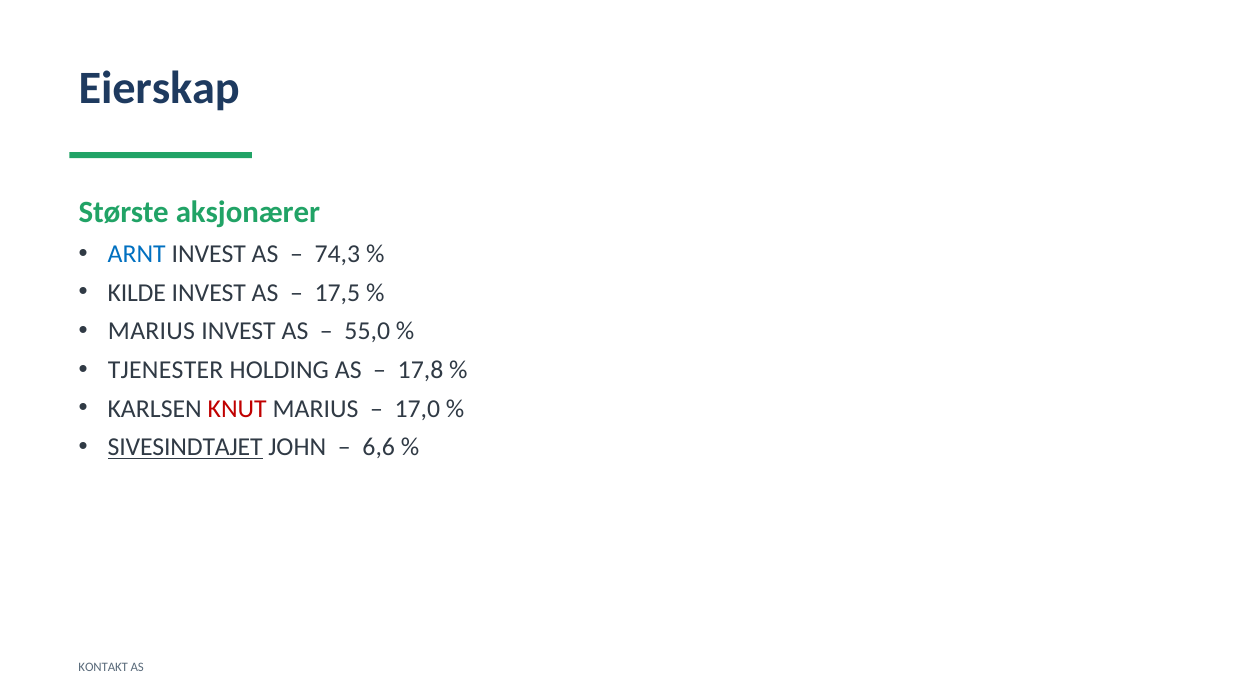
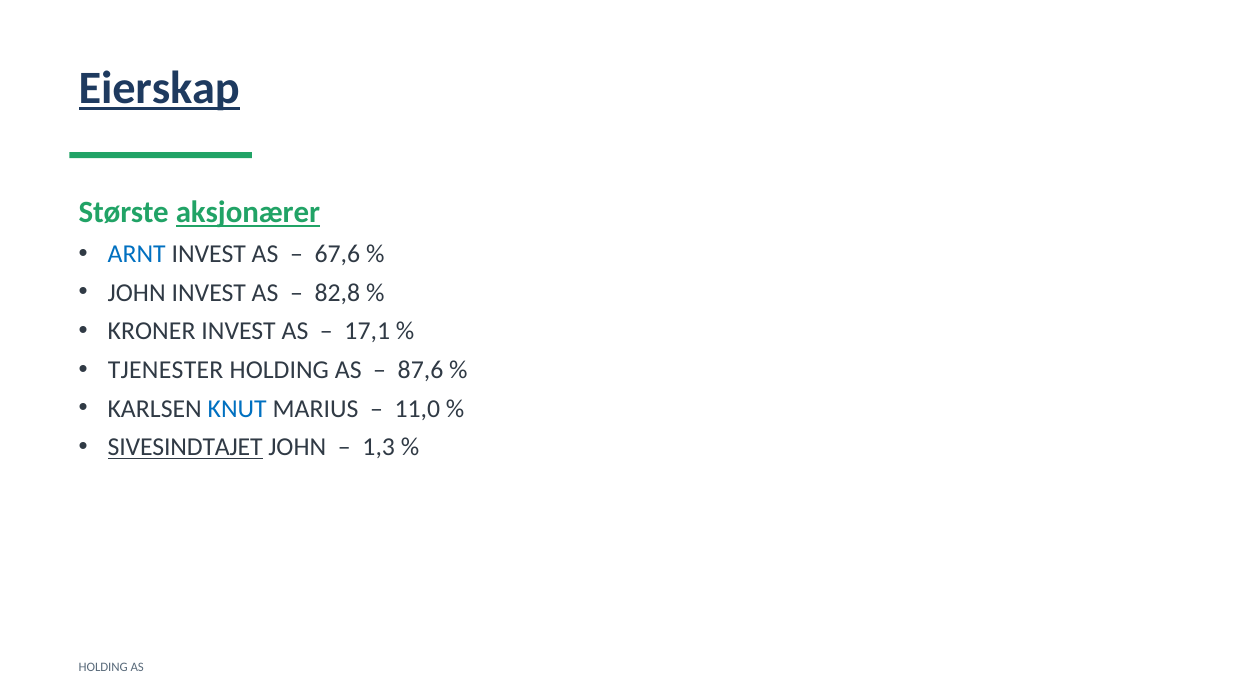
Eierskap underline: none -> present
aksjonærer underline: none -> present
74,3: 74,3 -> 67,6
KILDE at (137, 293): KILDE -> JOHN
17,5: 17,5 -> 82,8
MARIUS at (151, 331): MARIUS -> KRONER
55,0: 55,0 -> 17,1
17,8: 17,8 -> 87,6
KNUT colour: red -> blue
17,0: 17,0 -> 11,0
6,6: 6,6 -> 1,3
KONTAKT at (103, 667): KONTAKT -> HOLDING
